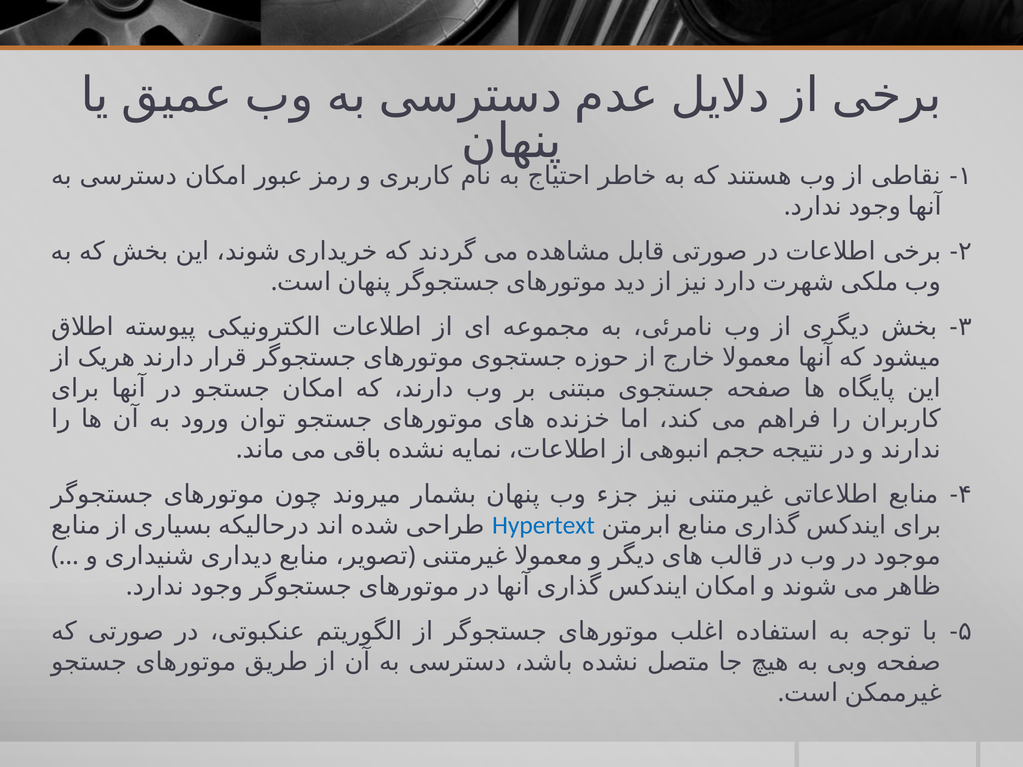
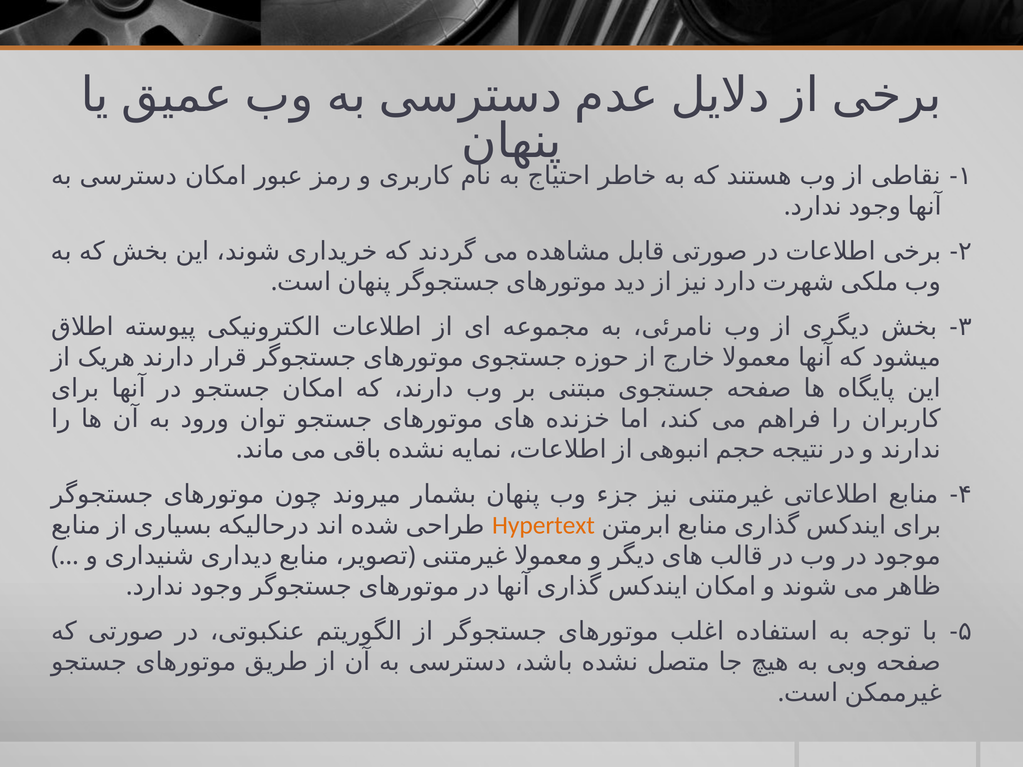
Hypertext colour: blue -> orange
